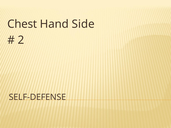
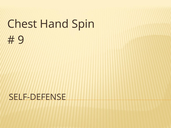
Side: Side -> Spin
2: 2 -> 9
